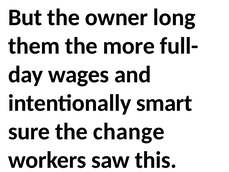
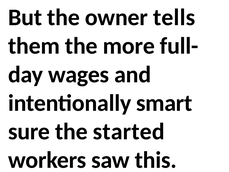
long: long -> tells
change: change -> started
